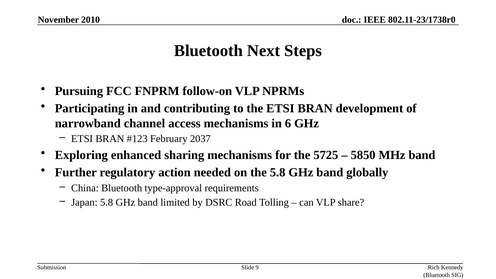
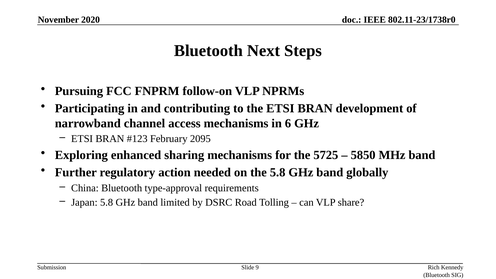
2010: 2010 -> 2020
2037: 2037 -> 2095
